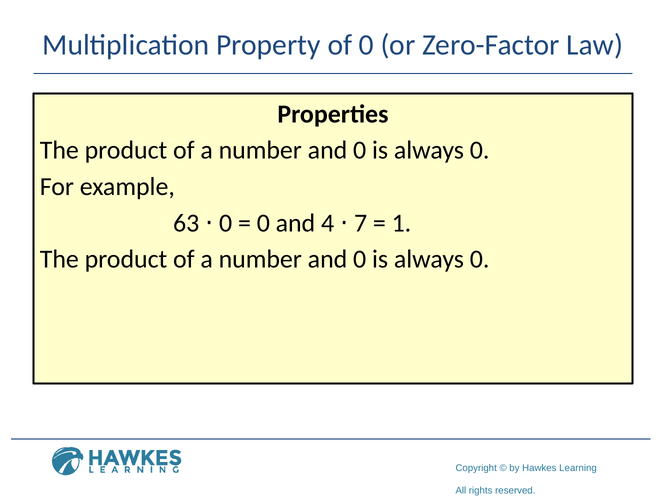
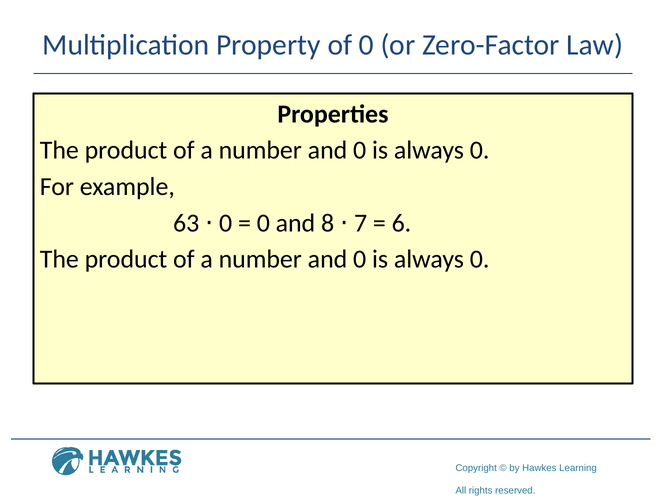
4: 4 -> 8
1: 1 -> 6
